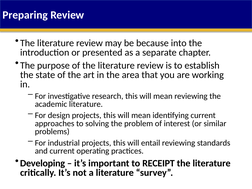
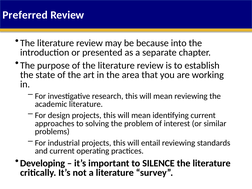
Preparing: Preparing -> Preferred
RECEIPT: RECEIPT -> SILENCE
